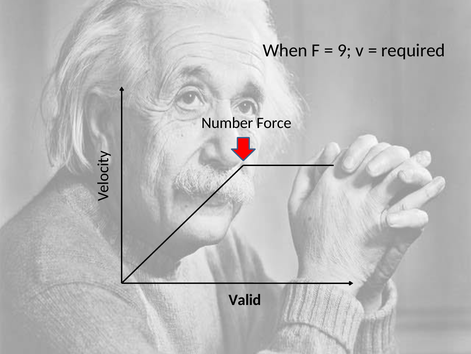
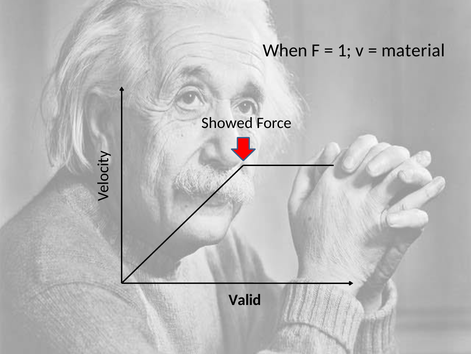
9: 9 -> 1
required: required -> material
Number: Number -> Showed
